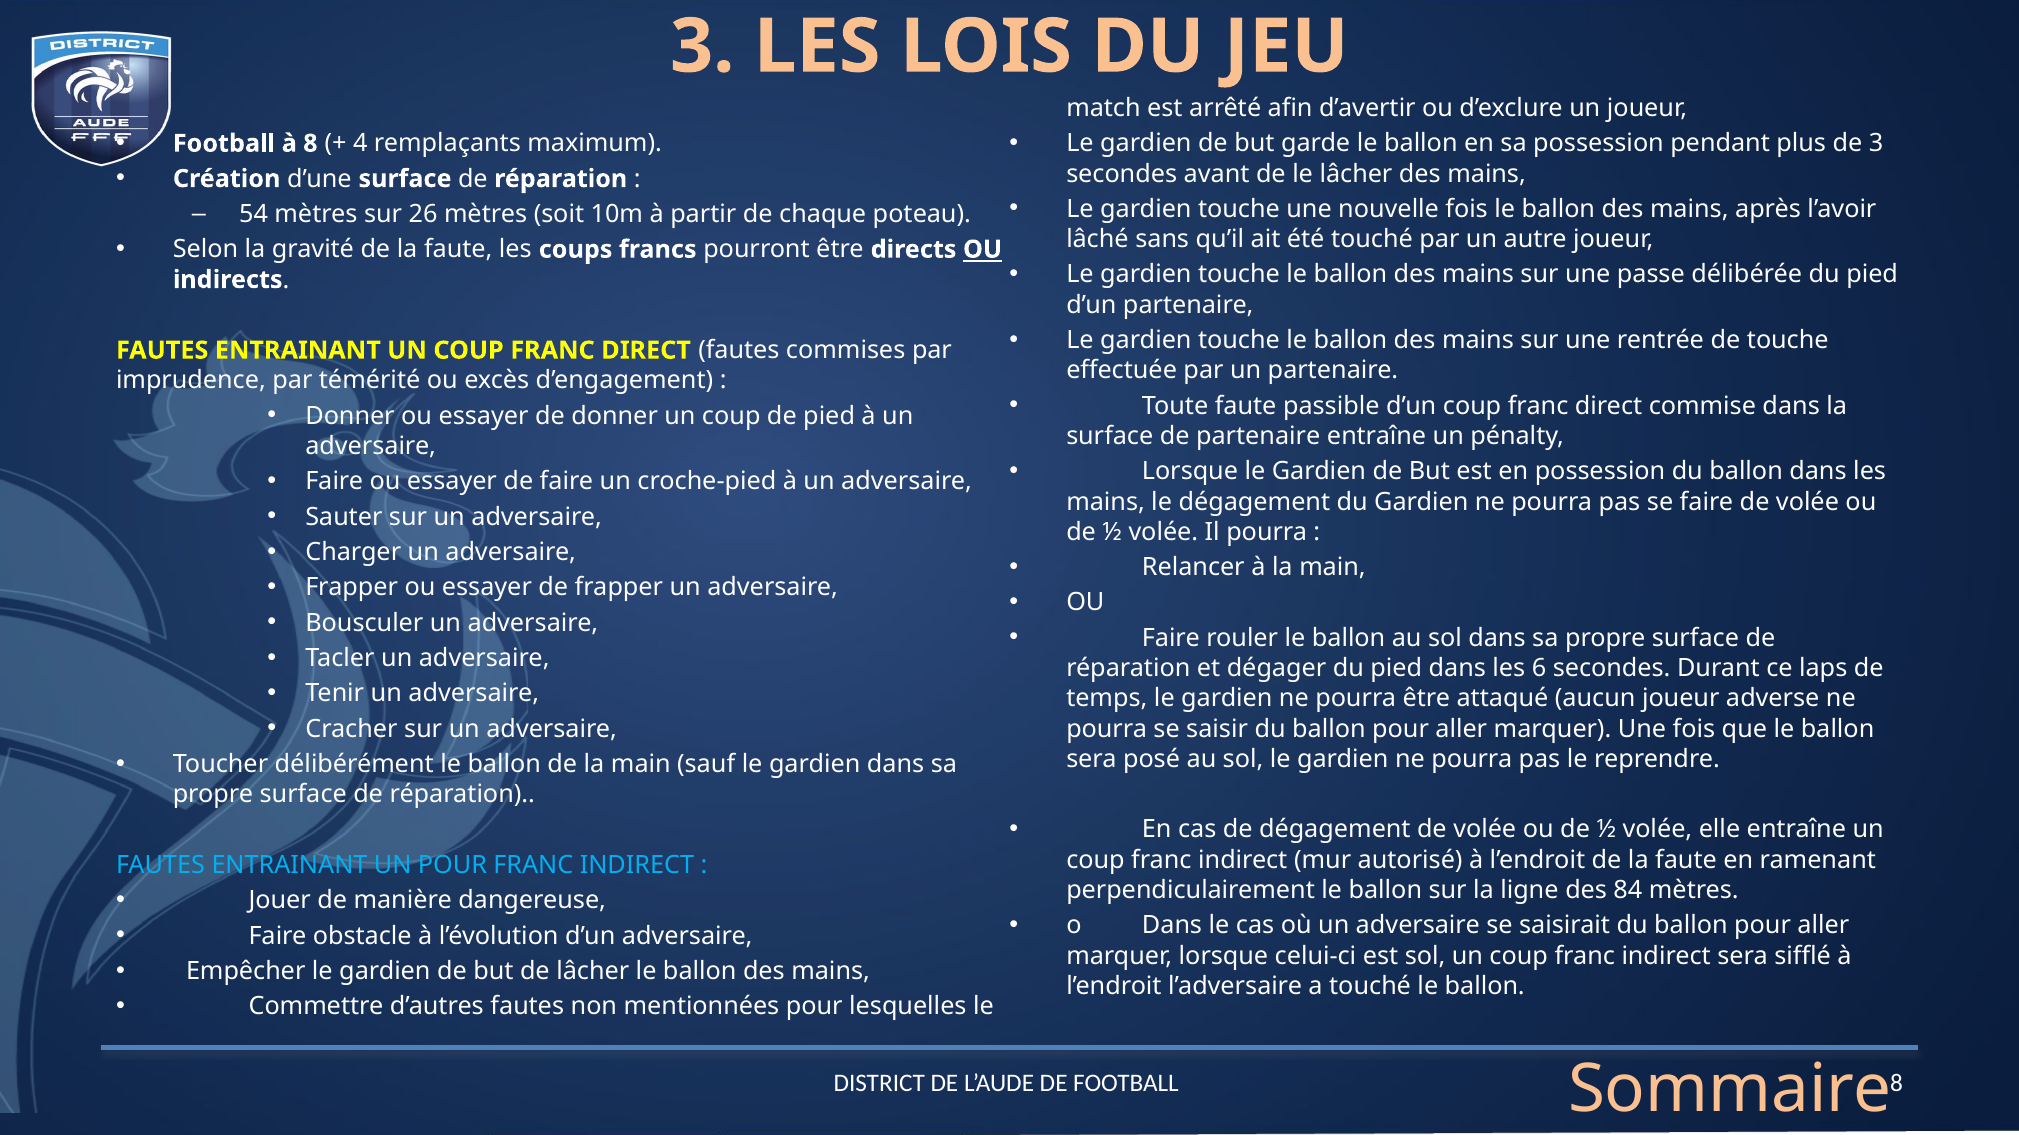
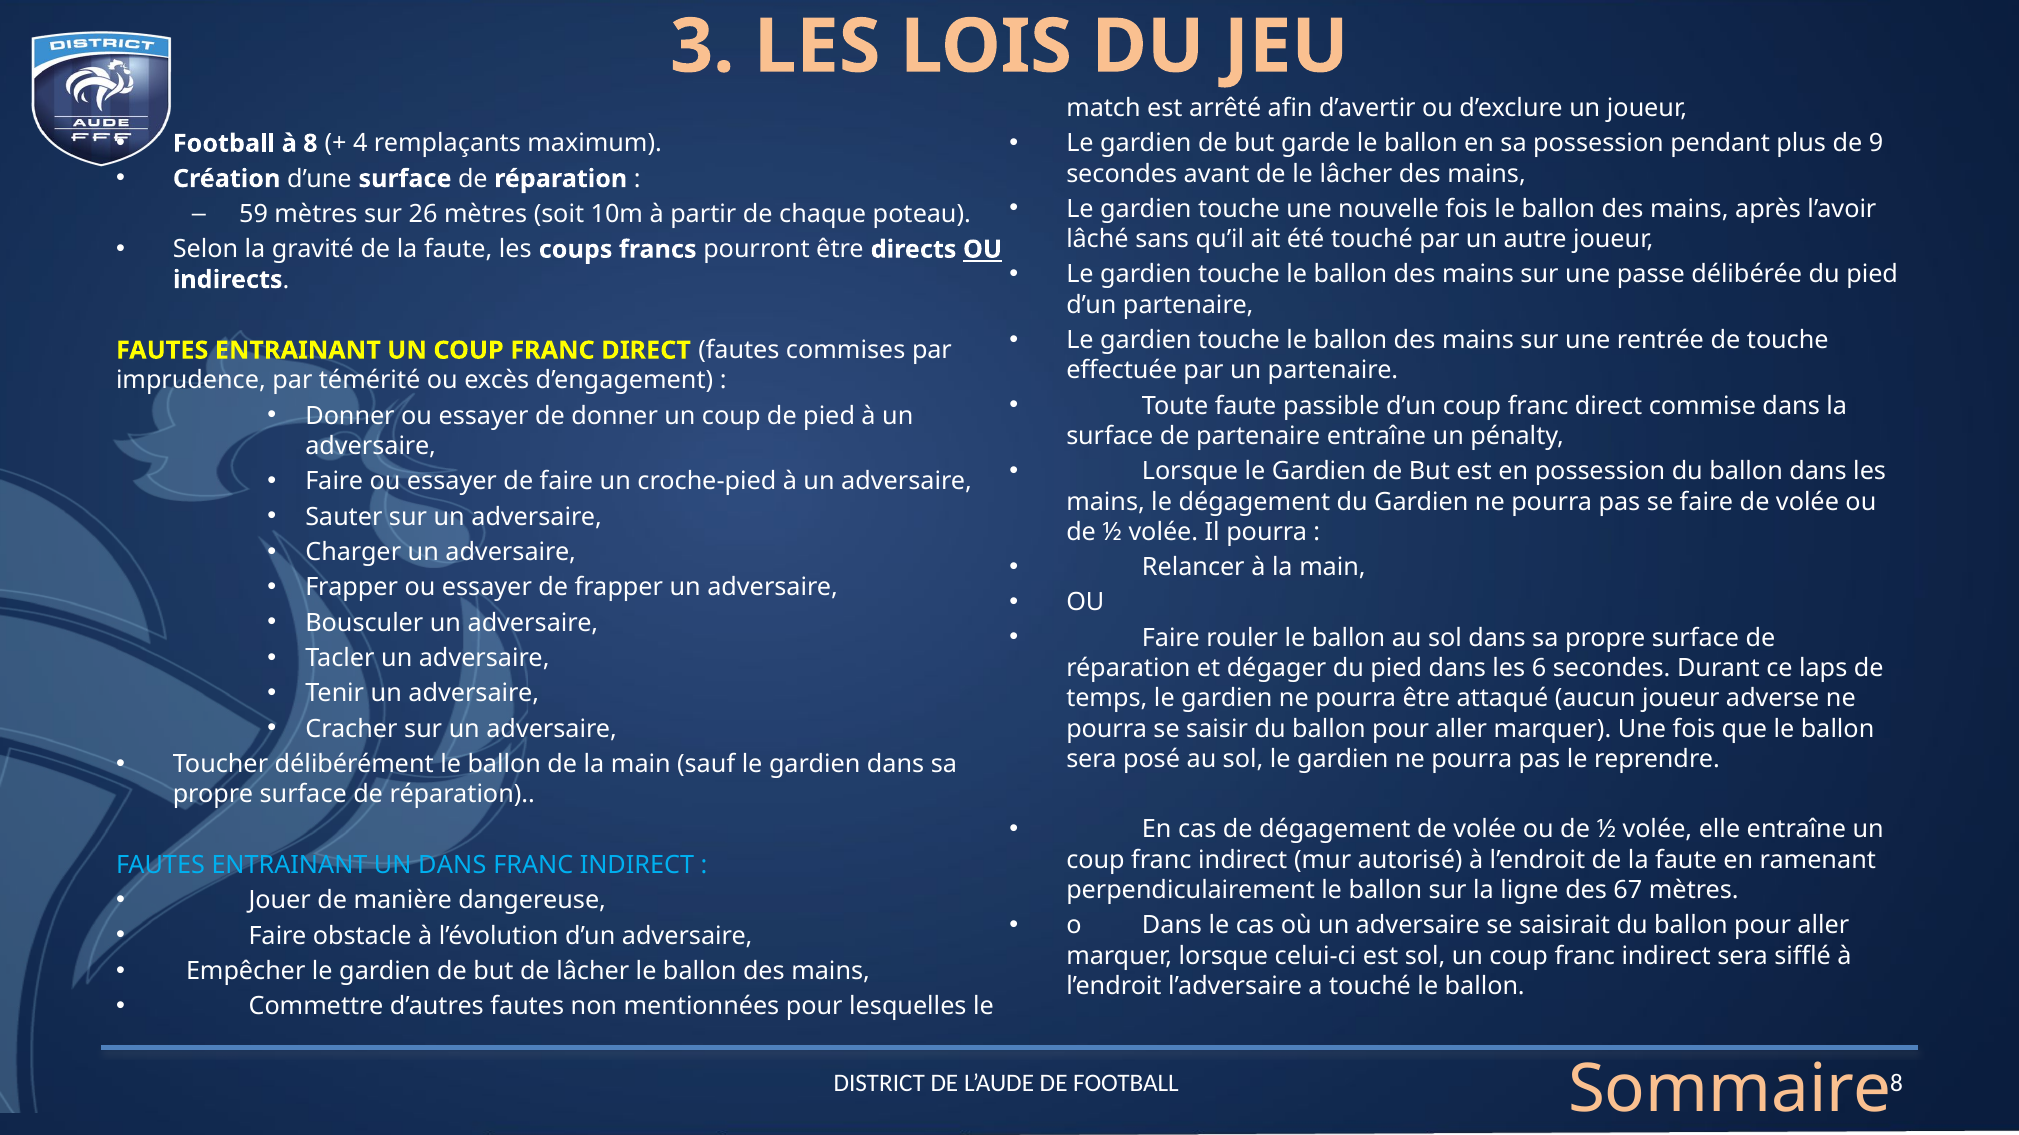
de 3: 3 -> 9
54: 54 -> 59
UN POUR: POUR -> DANS
84: 84 -> 67
